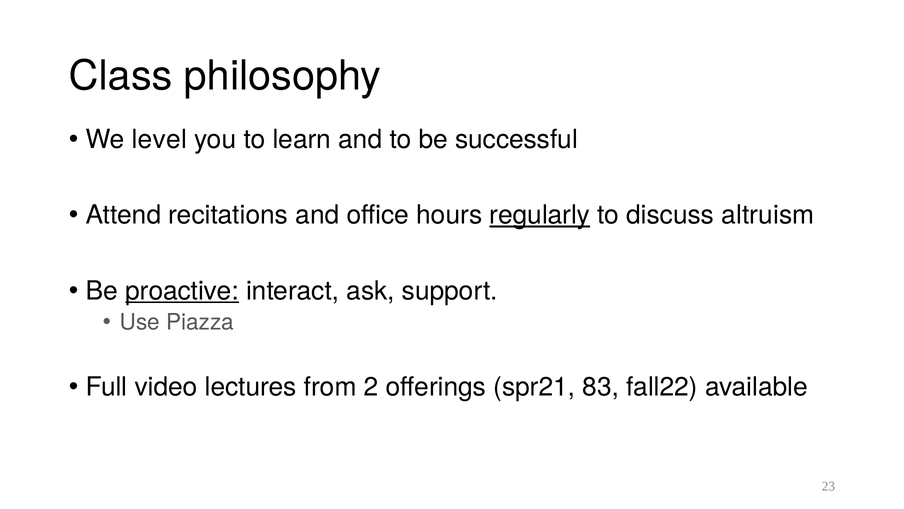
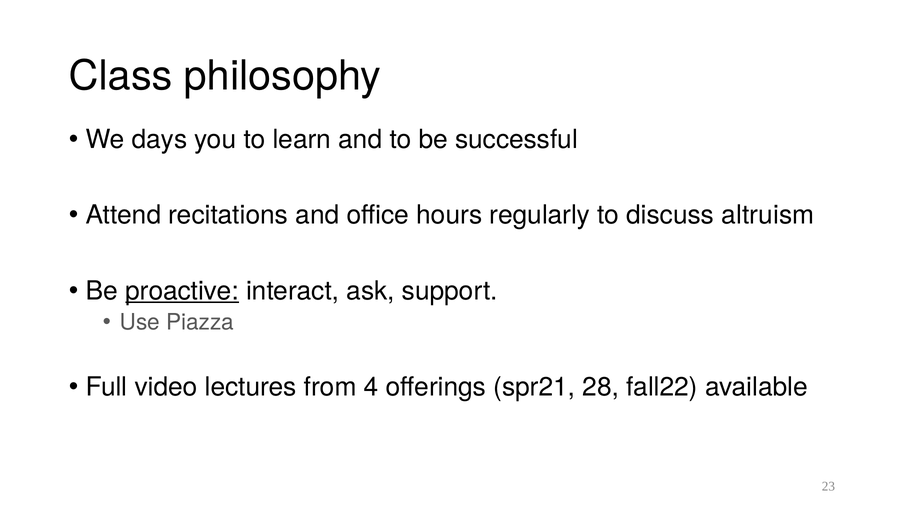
level: level -> days
regularly underline: present -> none
2: 2 -> 4
83: 83 -> 28
